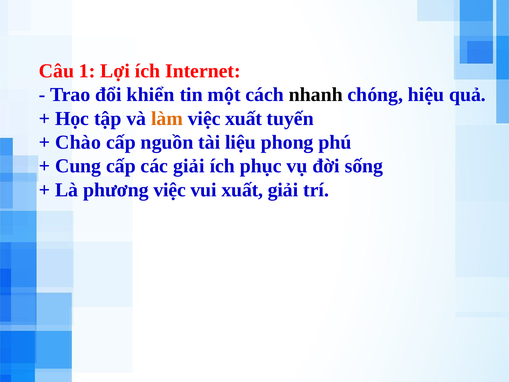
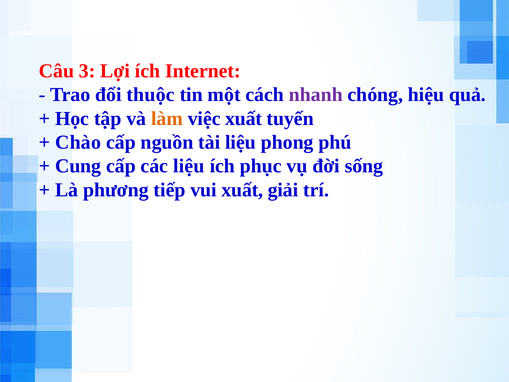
1: 1 -> 3
khiển: khiển -> thuộc
nhanh colour: black -> purple
các giải: giải -> liệu
phương việc: việc -> tiếp
